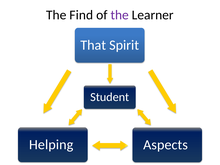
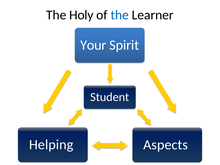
Find: Find -> Holy
the at (120, 15) colour: purple -> blue
That: That -> Your
